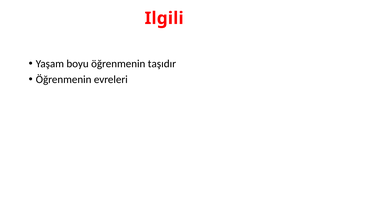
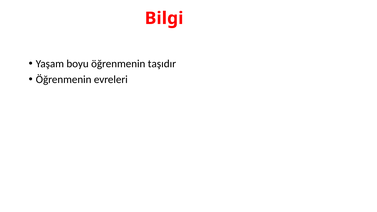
Ilgili: Ilgili -> Bilgi
